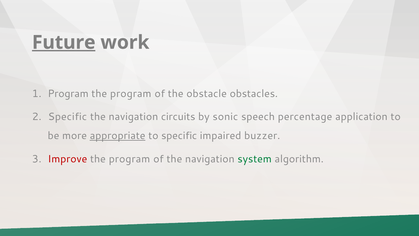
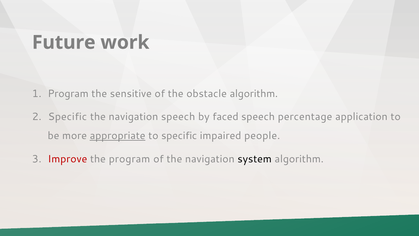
Future underline: present -> none
program at (131, 93): program -> sensitive
obstacle obstacles: obstacles -> algorithm
navigation circuits: circuits -> speech
sonic: sonic -> faced
buzzer: buzzer -> people
system colour: green -> black
